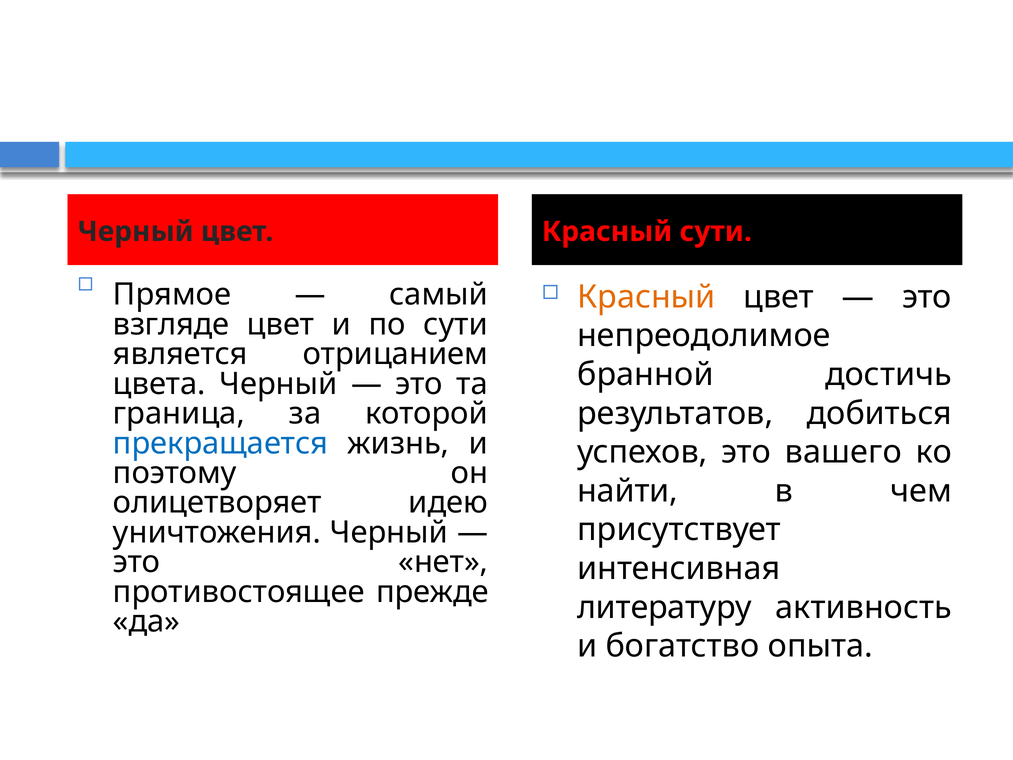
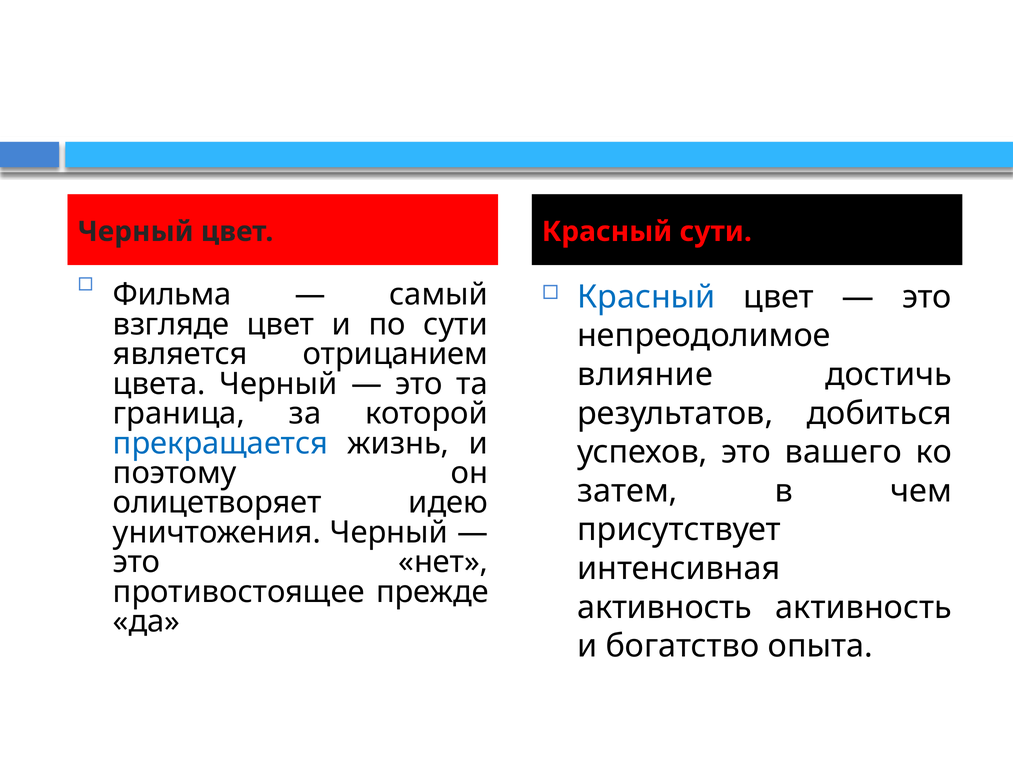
Прямое: Прямое -> Фильма
Красный at (646, 297) colour: orange -> blue
бранной: бранной -> влияние
найти: найти -> затем
литературу at (665, 607): литературу -> активность
